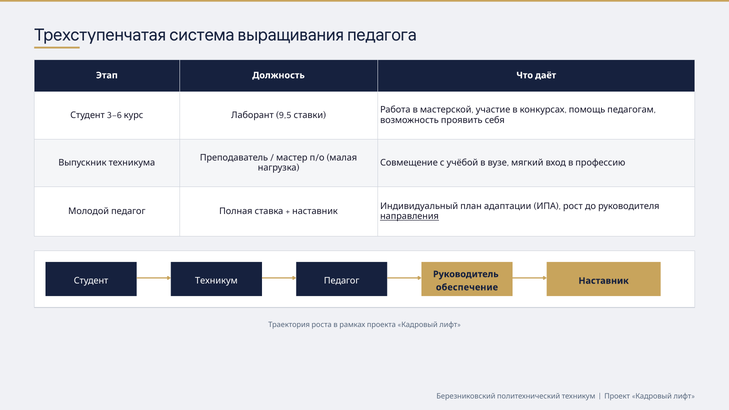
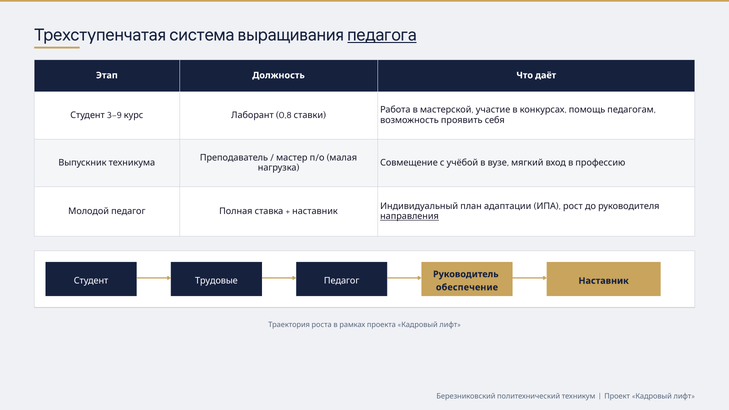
педагога underline: none -> present
3–6: 3–6 -> 3–9
9,5: 9,5 -> 0,8
Техникум: Техникум -> Трудовые
